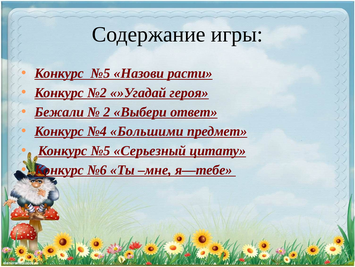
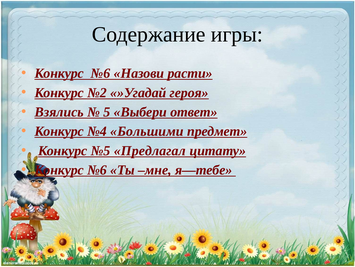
№5 at (101, 73): №5 -> №6
Бежали: Бежали -> Взялись
2: 2 -> 5
Серьезный: Серьезный -> Предлагал
